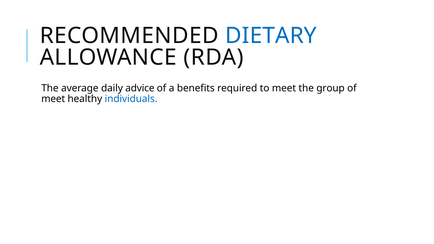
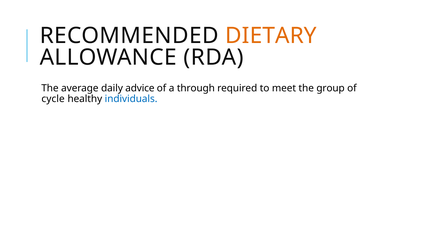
DIETARY colour: blue -> orange
benefits: benefits -> through
meet at (53, 99): meet -> cycle
